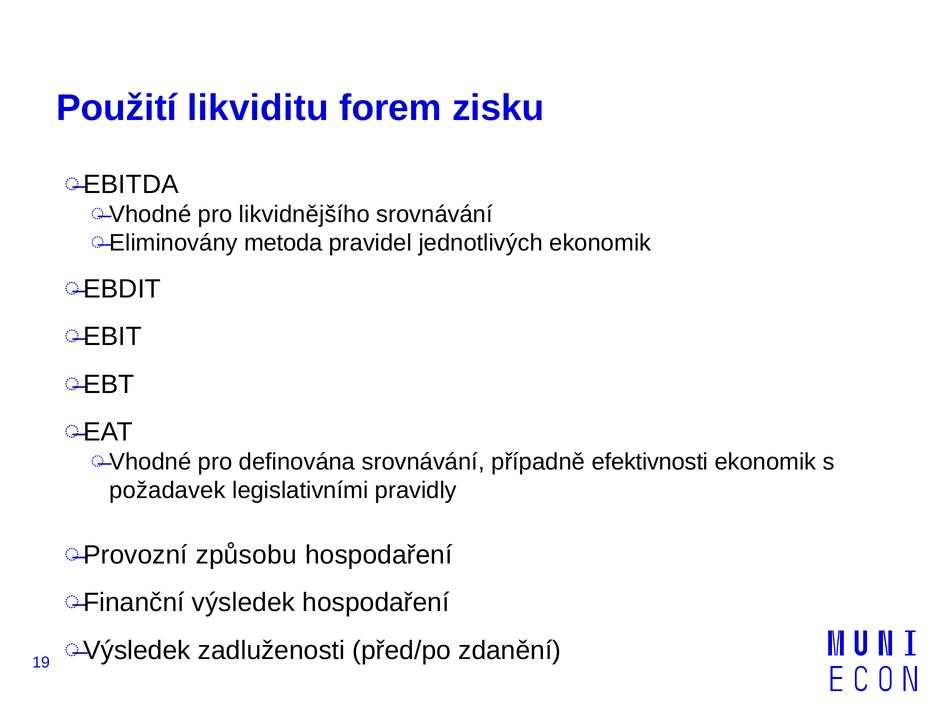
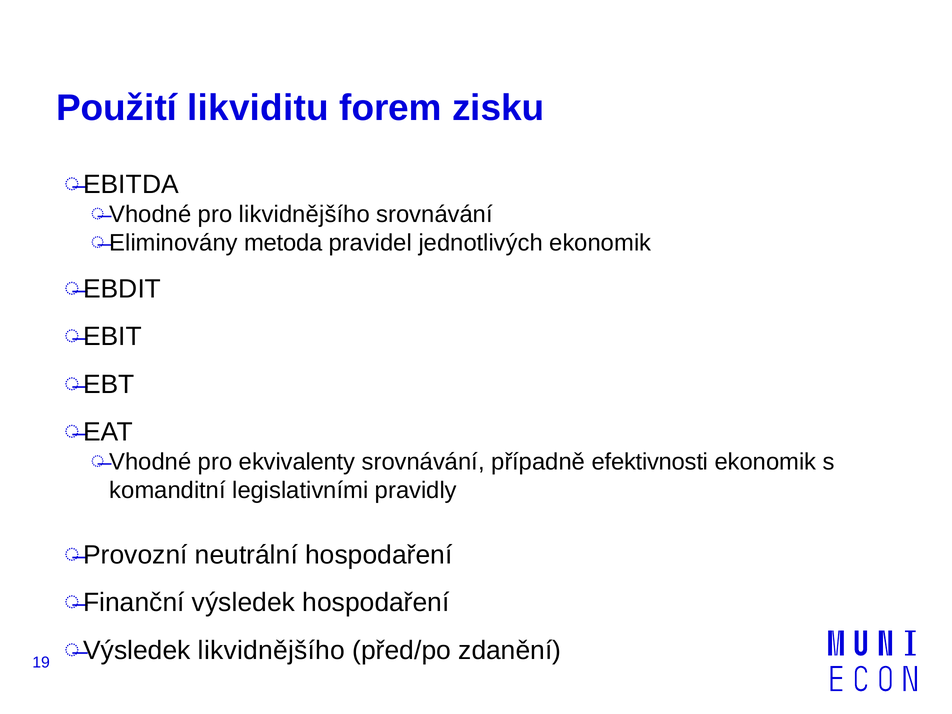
definována: definována -> ekvivalenty
požadavek: požadavek -> komanditní
způsobu: způsobu -> neutrální
zadluženosti at (272, 650): zadluženosti -> likvidnějšího
